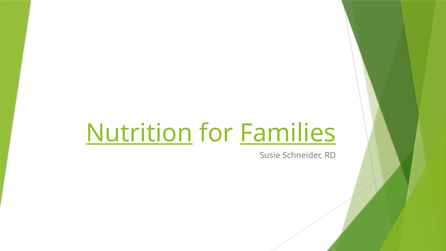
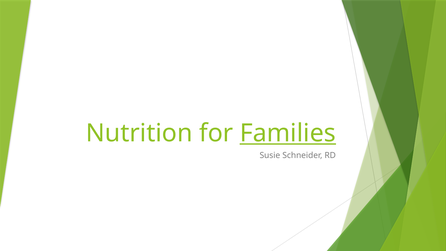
Nutrition underline: present -> none
